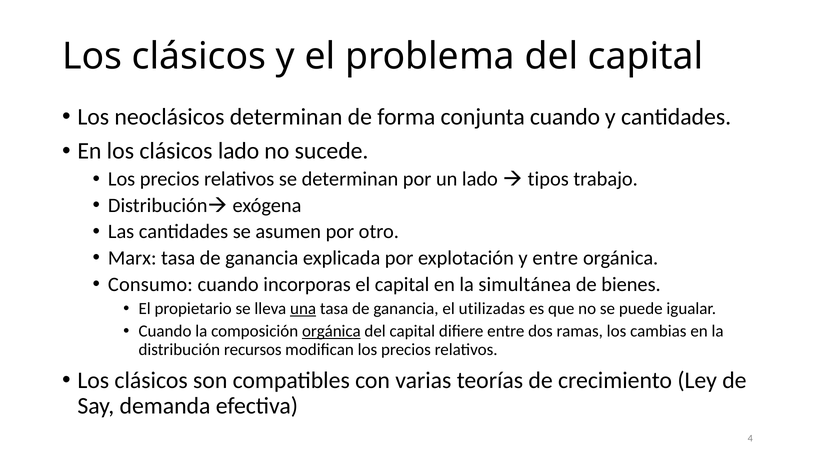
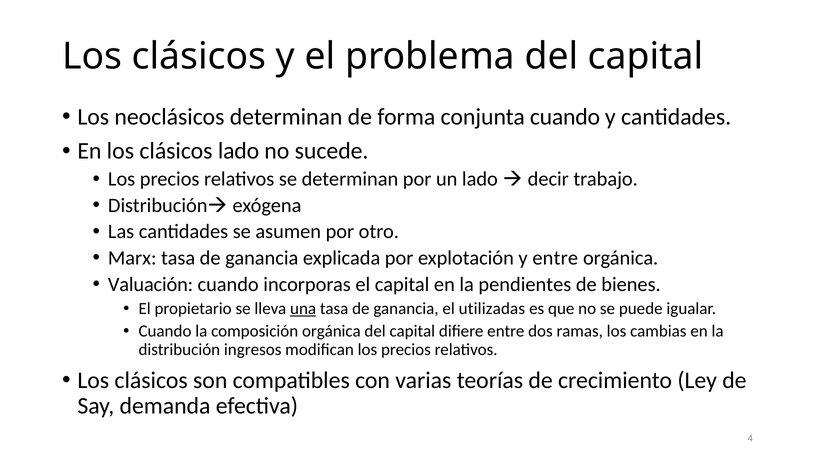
tipos: tipos -> decir
Consumo: Consumo -> Valuación
simultánea: simultánea -> pendientes
orgánica at (331, 331) underline: present -> none
recursos: recursos -> ingresos
